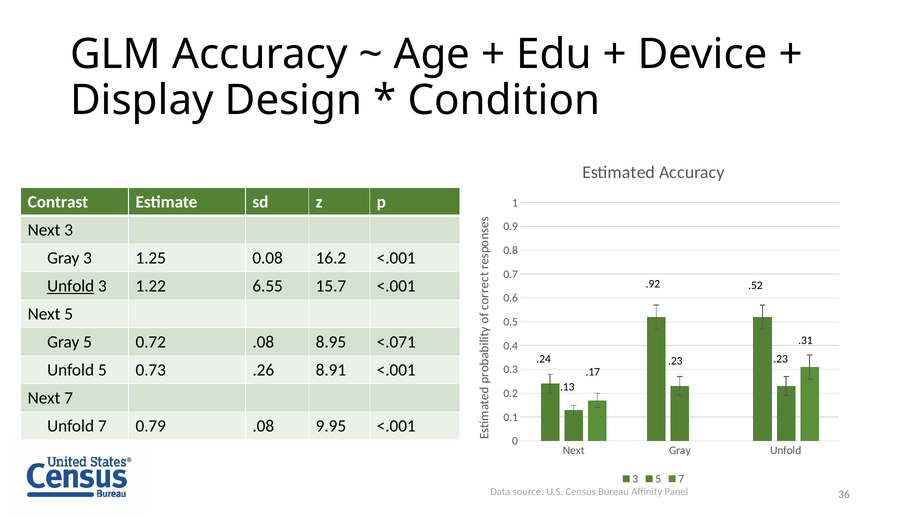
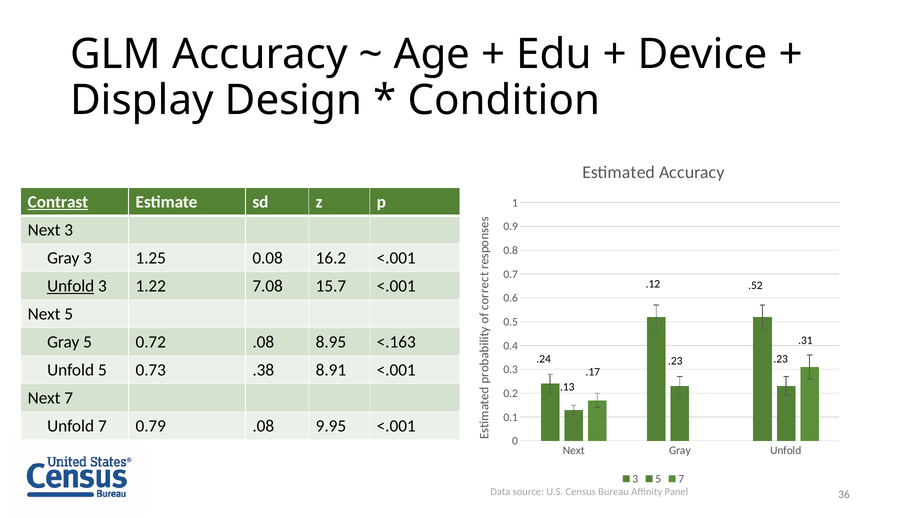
Contrast underline: none -> present
6.55: 6.55 -> 7.08
.92: .92 -> .12
<.071: <.071 -> <.163
.26: .26 -> .38
